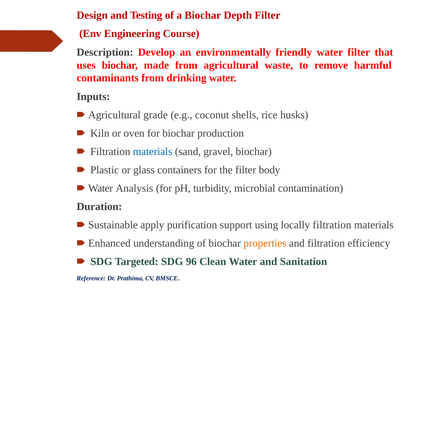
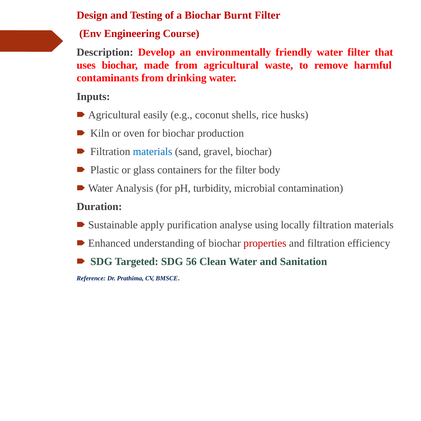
Depth: Depth -> Burnt
grade: grade -> easily
support: support -> analyse
properties colour: orange -> red
96: 96 -> 56
